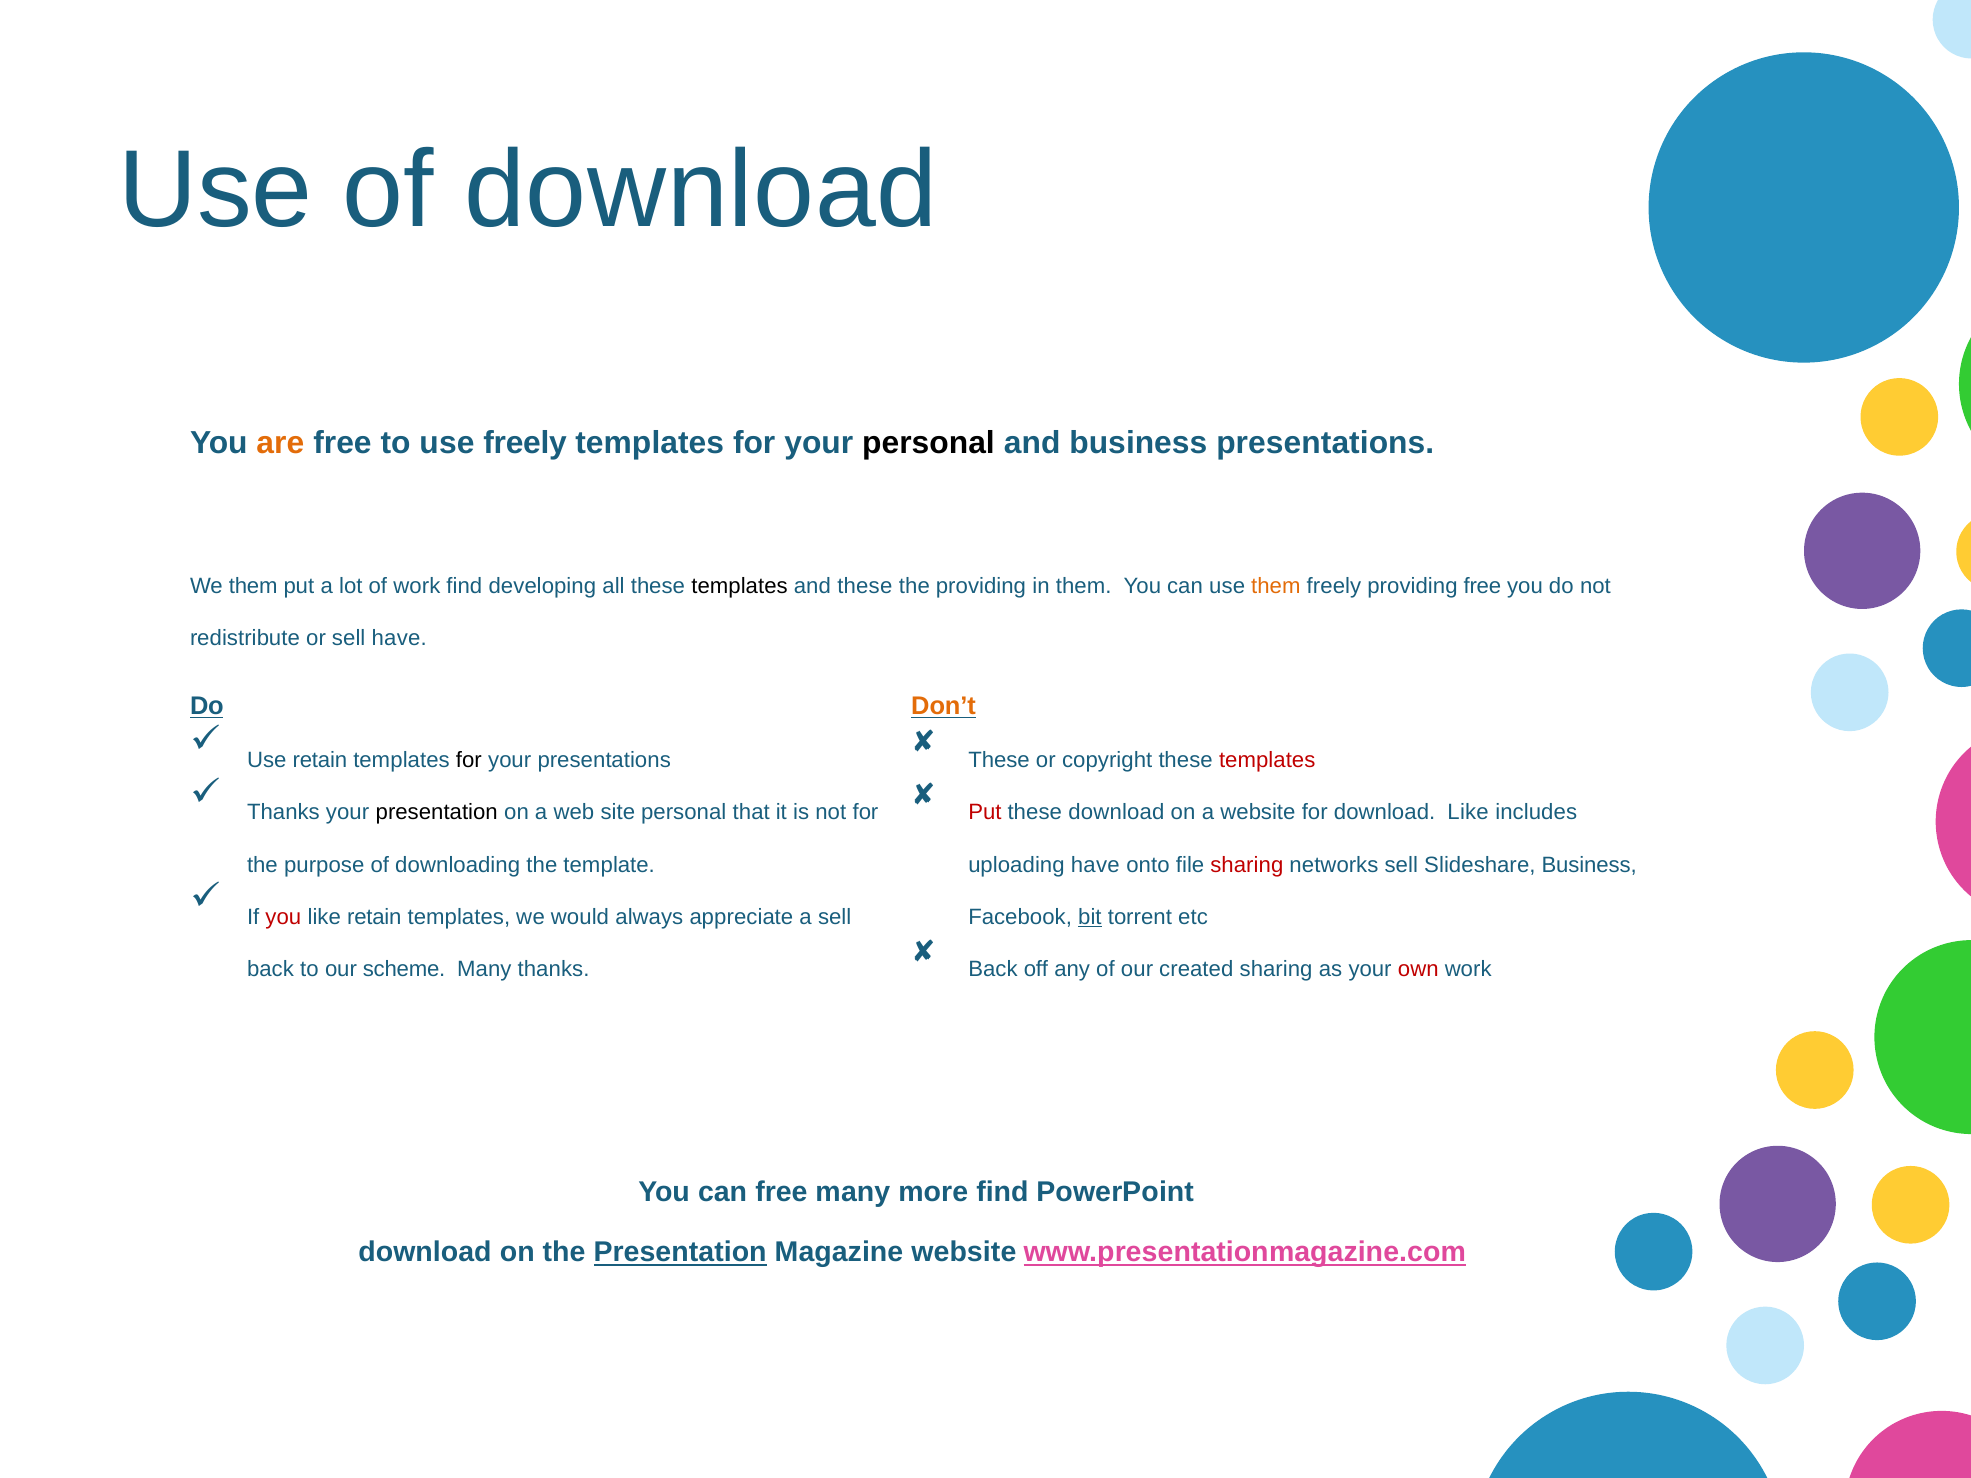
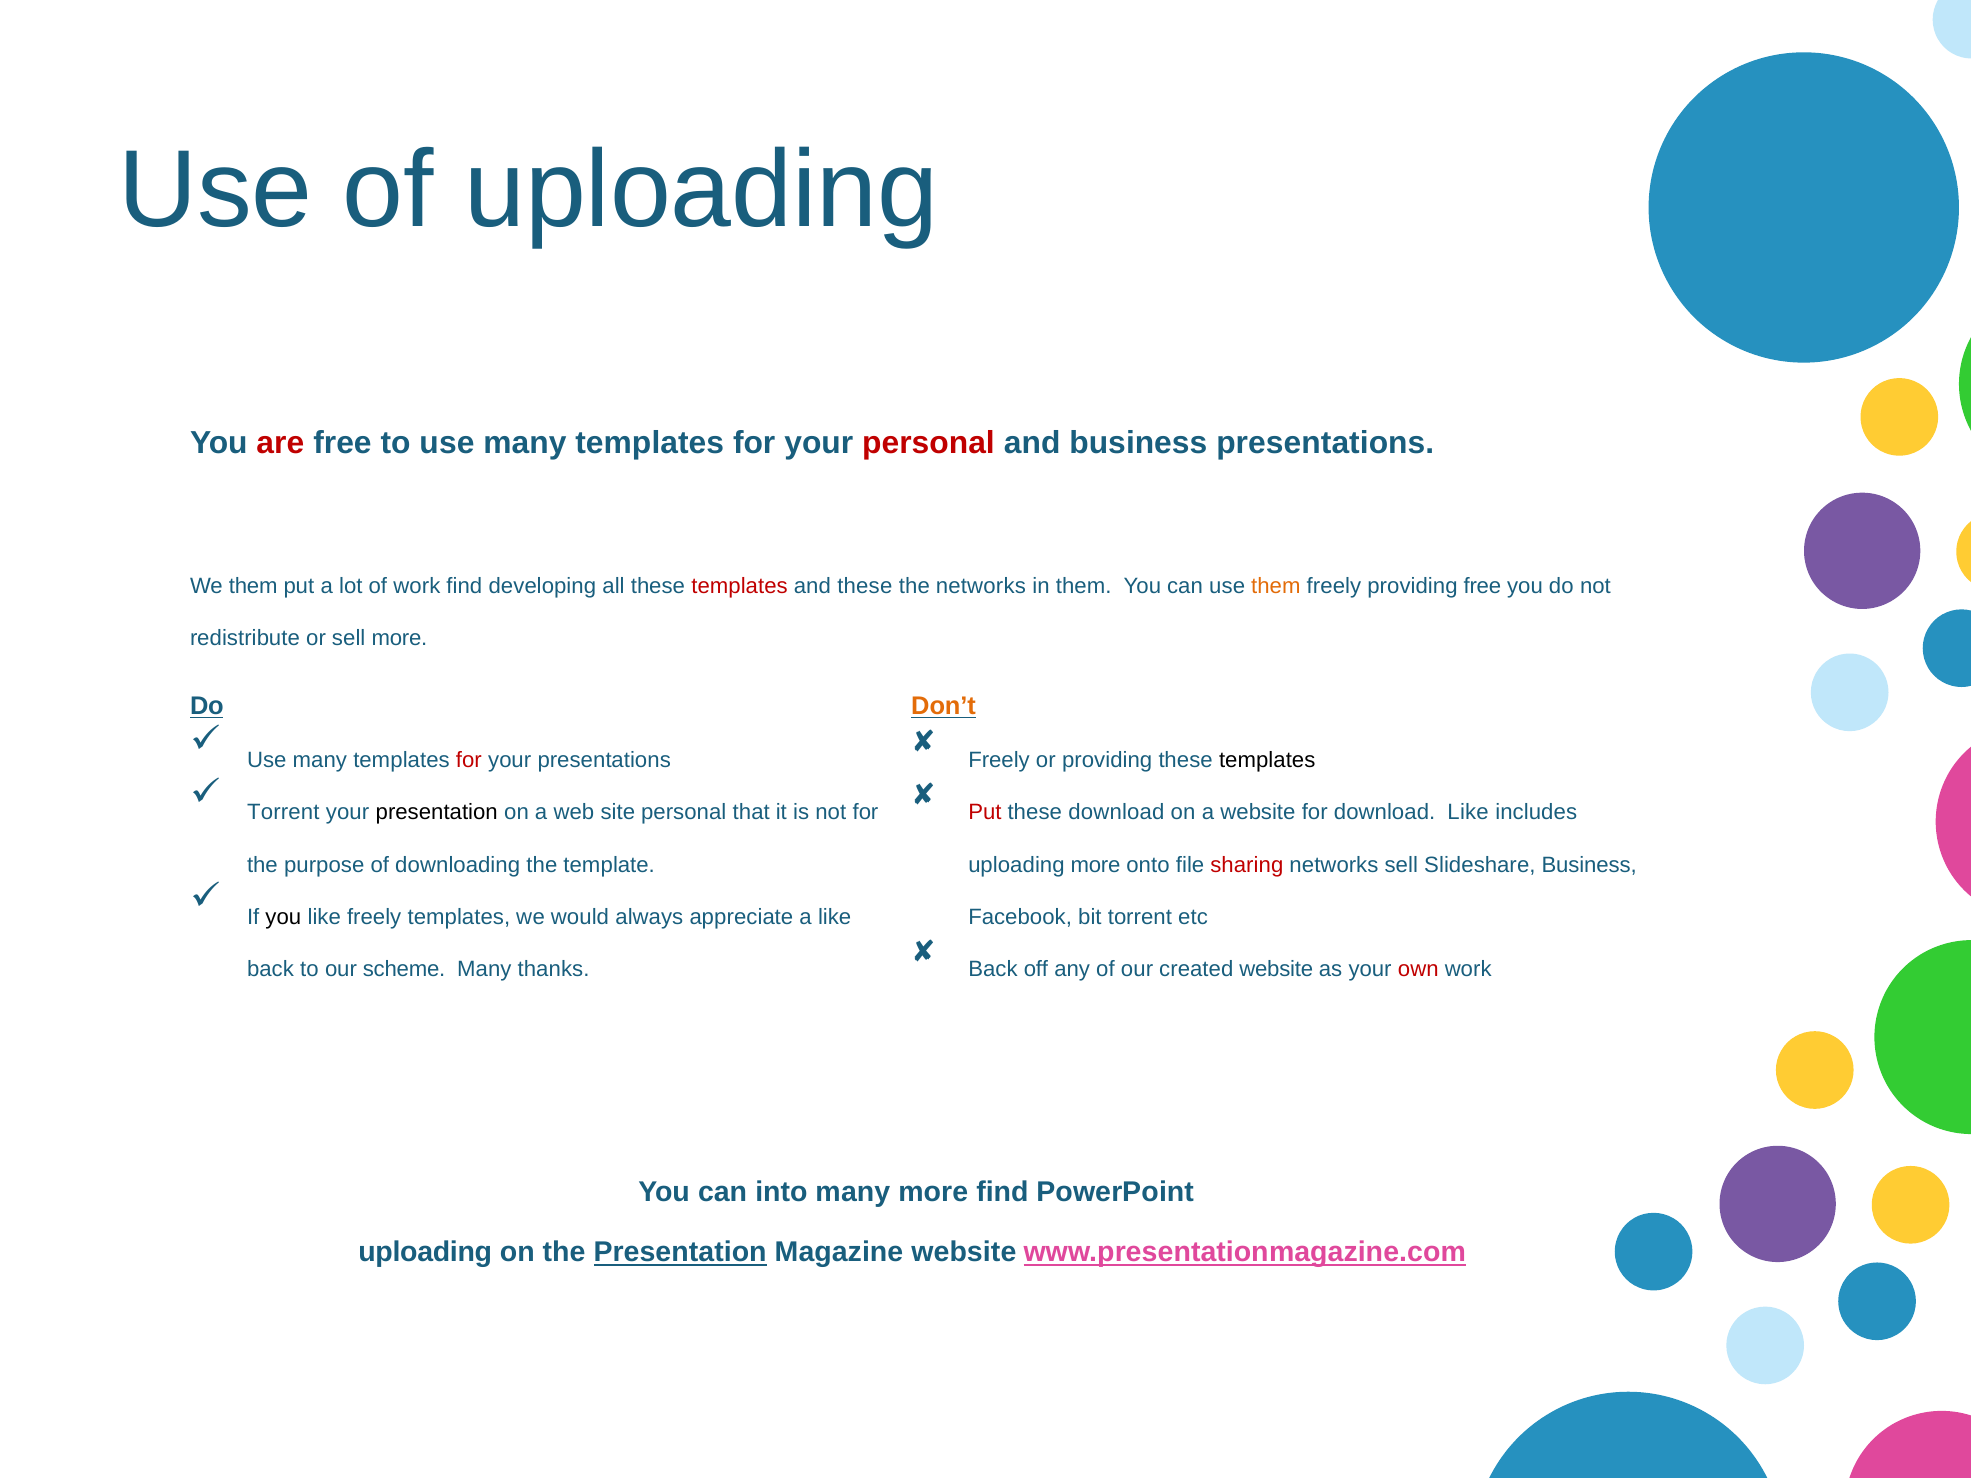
of download: download -> uploading
are colour: orange -> red
to use freely: freely -> many
personal at (928, 443) colour: black -> red
templates at (740, 586) colour: black -> red
the providing: providing -> networks
sell have: have -> more
retain at (320, 760): retain -> many
for at (469, 760) colour: black -> red
These at (999, 760): These -> Freely
or copyright: copyright -> providing
templates at (1267, 760) colour: red -> black
Thanks at (283, 813): Thanks -> Torrent
uploading have: have -> more
you at (283, 917) colour: red -> black
like retain: retain -> freely
a sell: sell -> like
bit underline: present -> none
created sharing: sharing -> website
can free: free -> into
download at (425, 1253): download -> uploading
